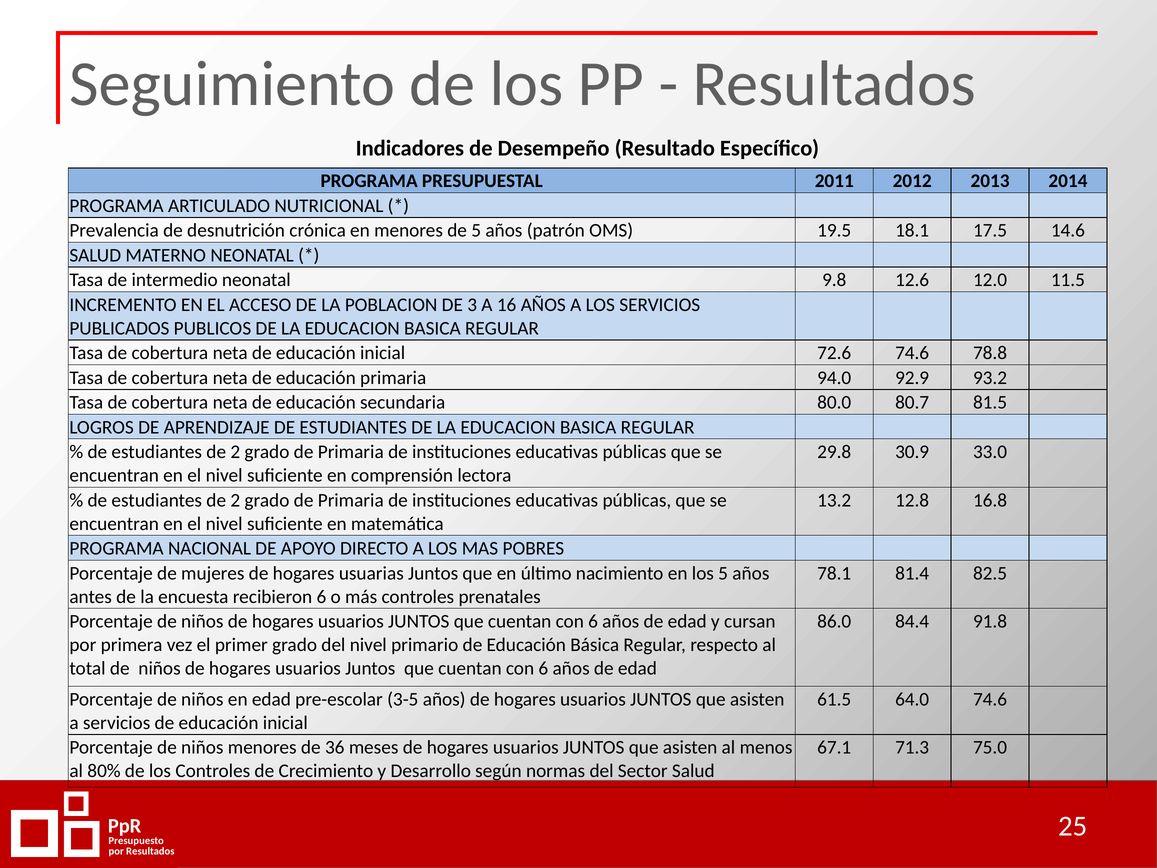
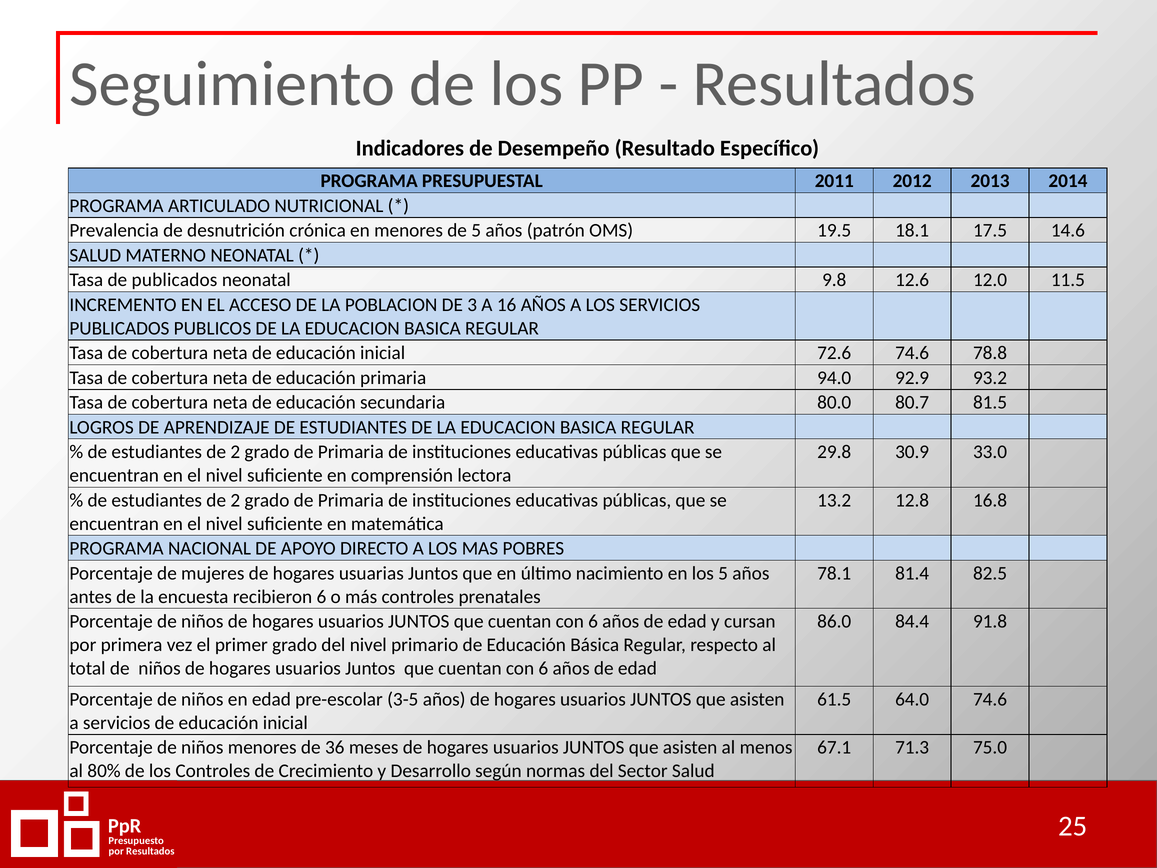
de intermedio: intermedio -> publicados
